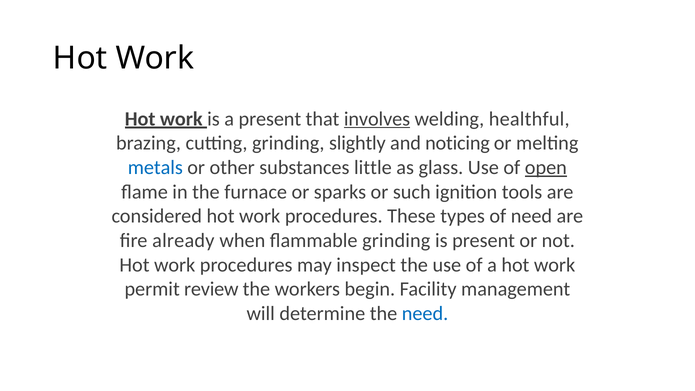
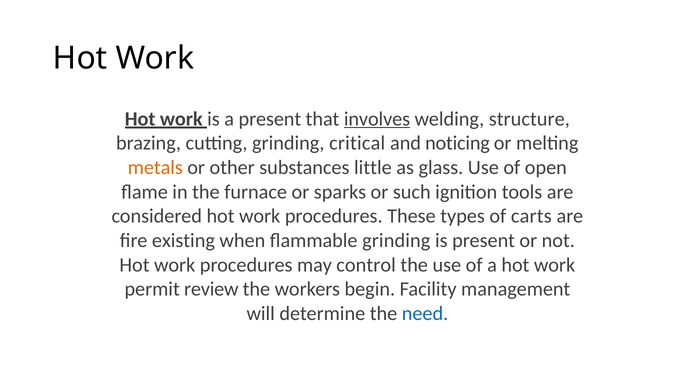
healthful: healthful -> structure
slightly: slightly -> critical
metals colour: blue -> orange
open underline: present -> none
of need: need -> carts
already: already -> existing
inspect: inspect -> control
